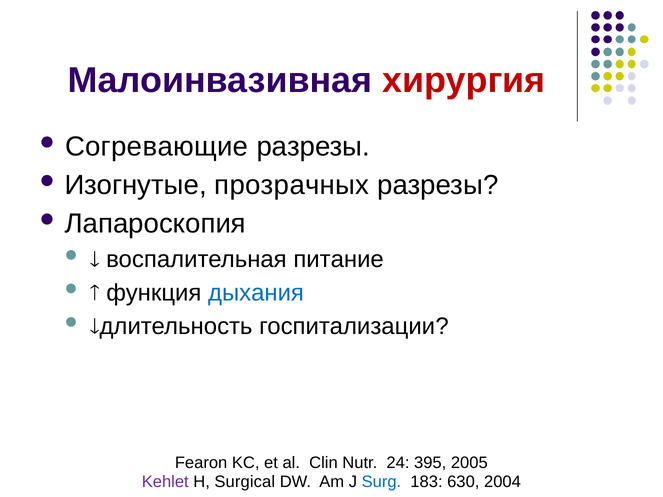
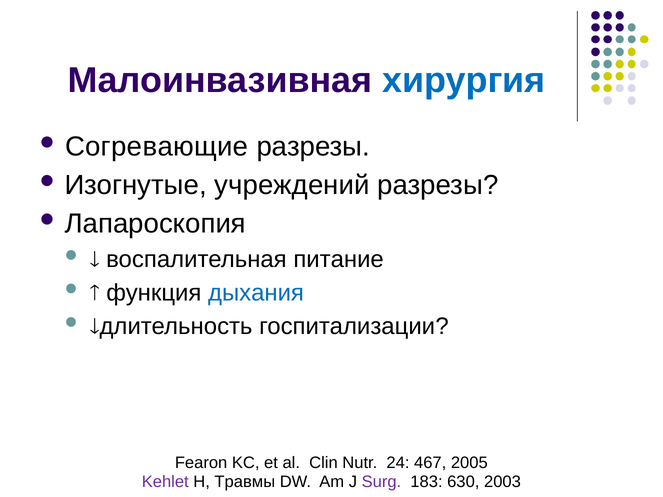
хирургия colour: red -> blue
прозрачных: прозрачных -> учреждений
395: 395 -> 467
Surgical: Surgical -> Травмы
Surg colour: blue -> purple
2004: 2004 -> 2003
